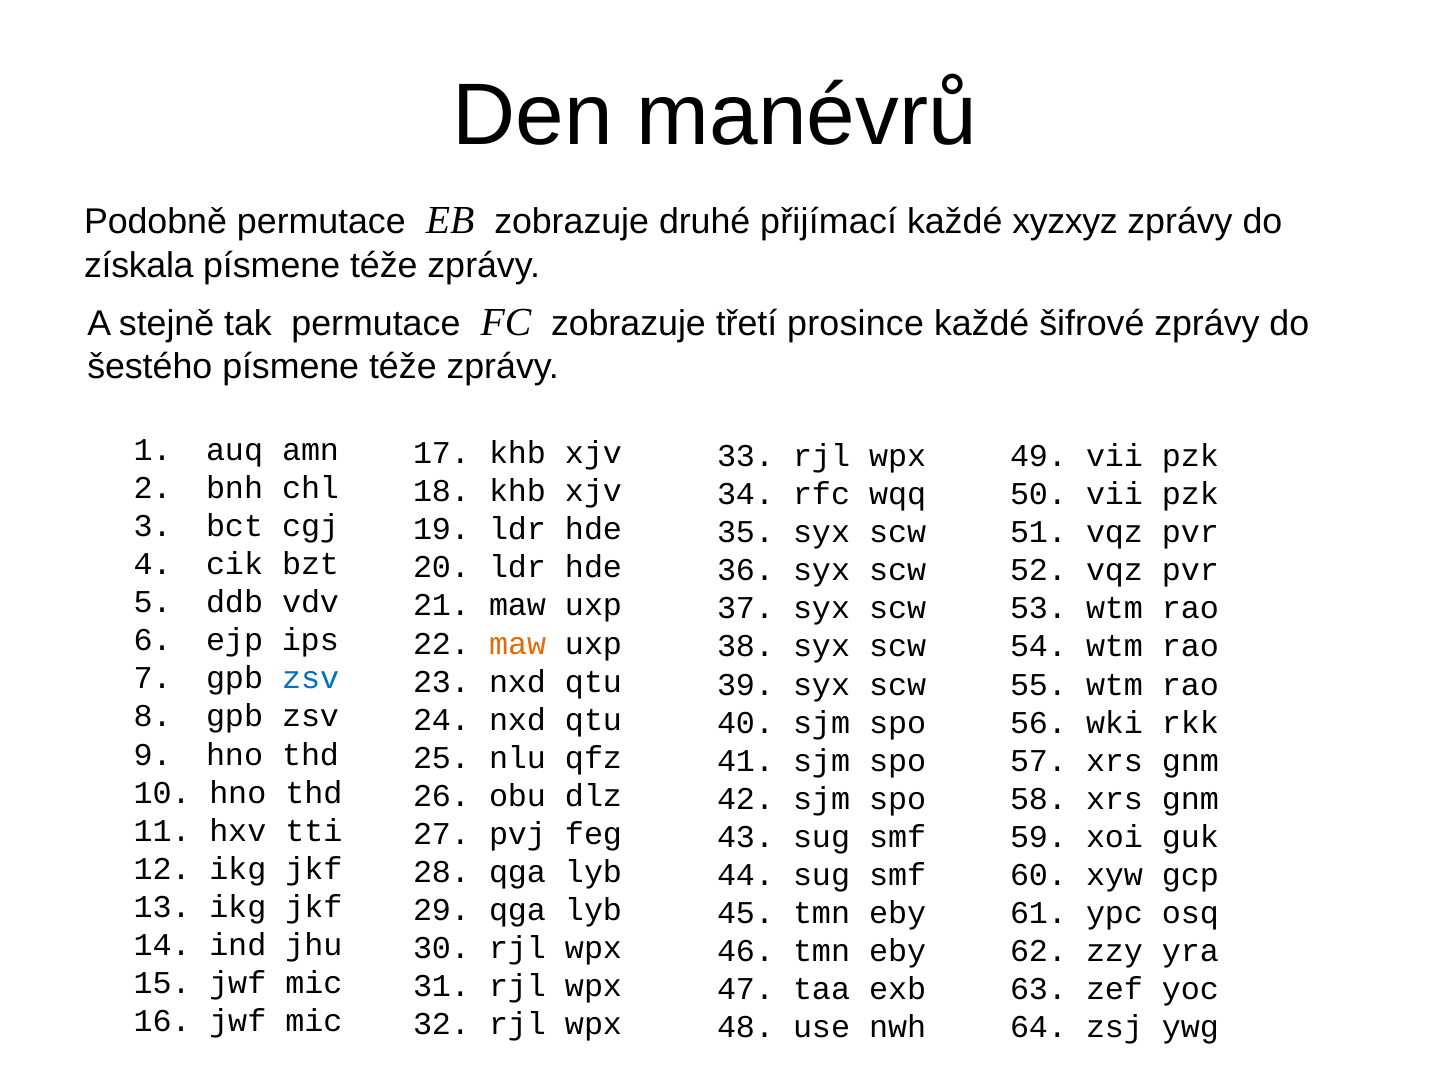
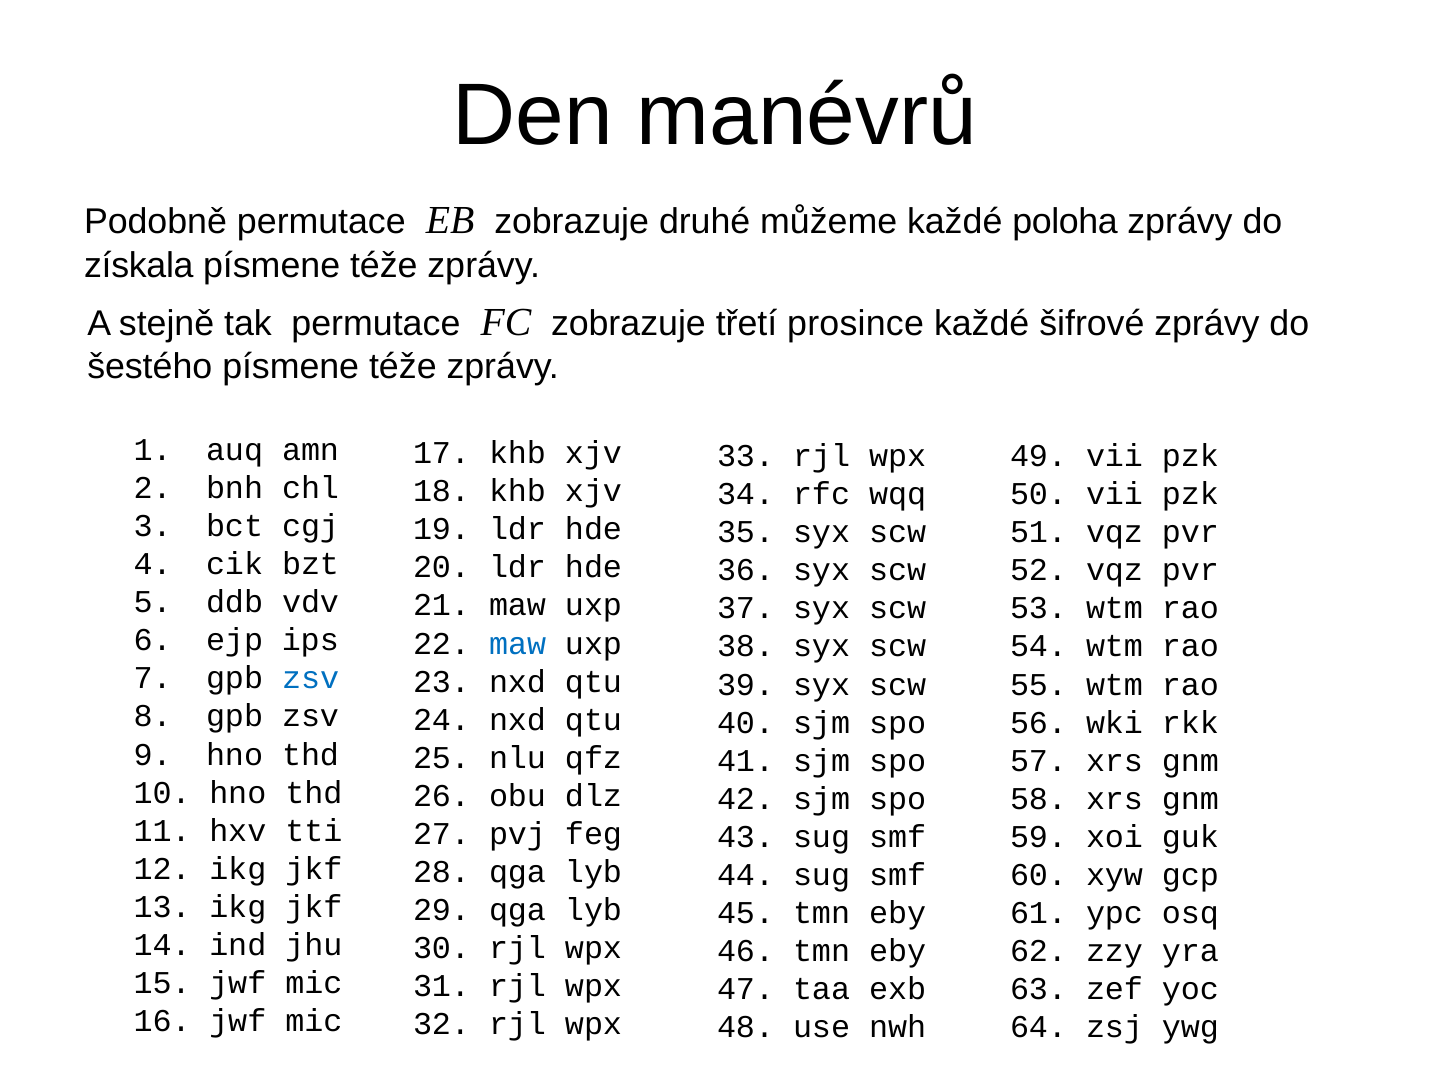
přijímací: přijímací -> můžeme
xyzxyz: xyzxyz -> poloha
maw at (518, 644) colour: orange -> blue
